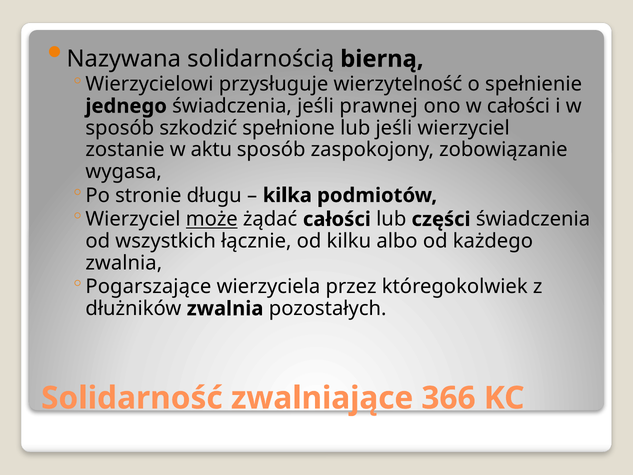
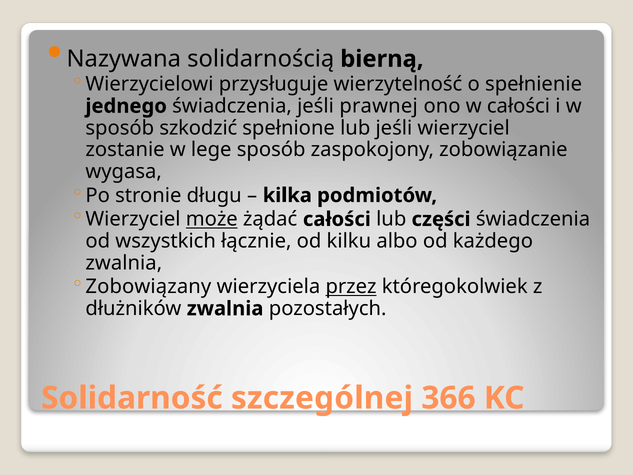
aktu: aktu -> lege
Pogarszające: Pogarszające -> Zobowiązany
przez underline: none -> present
zwalniające: zwalniające -> szczególnej
